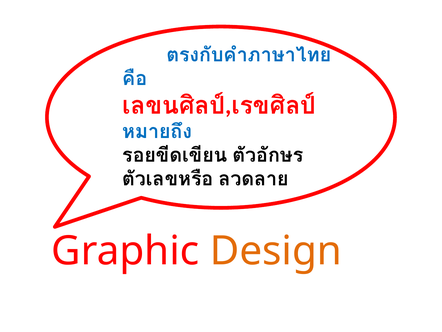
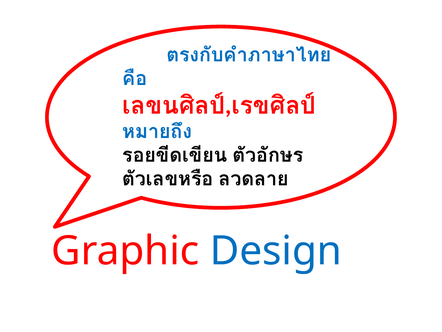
Design colour: orange -> blue
